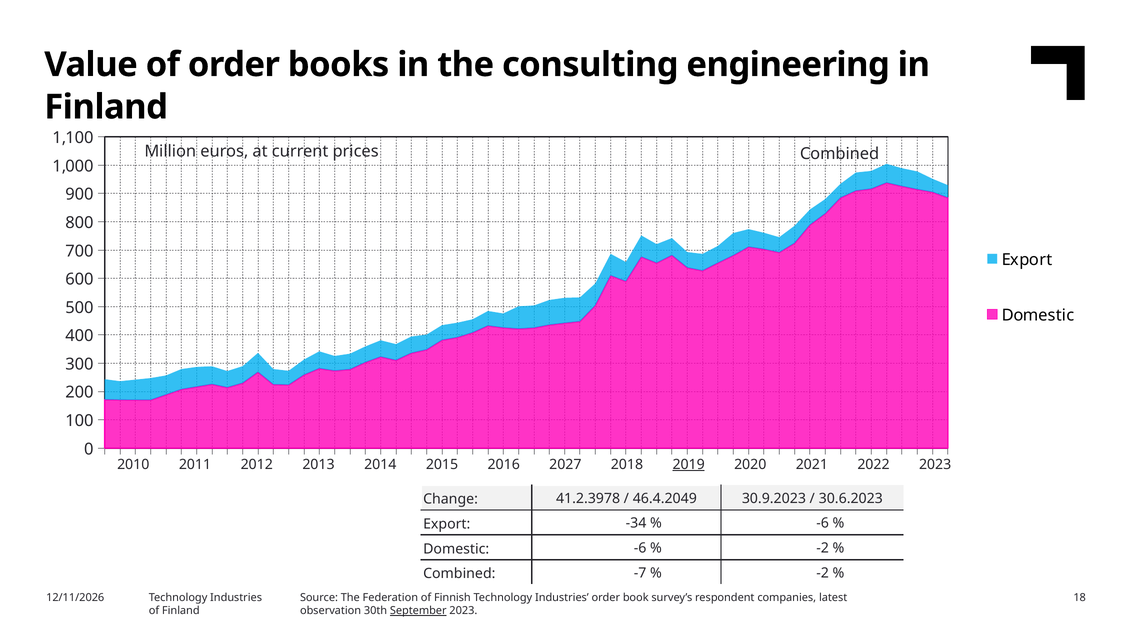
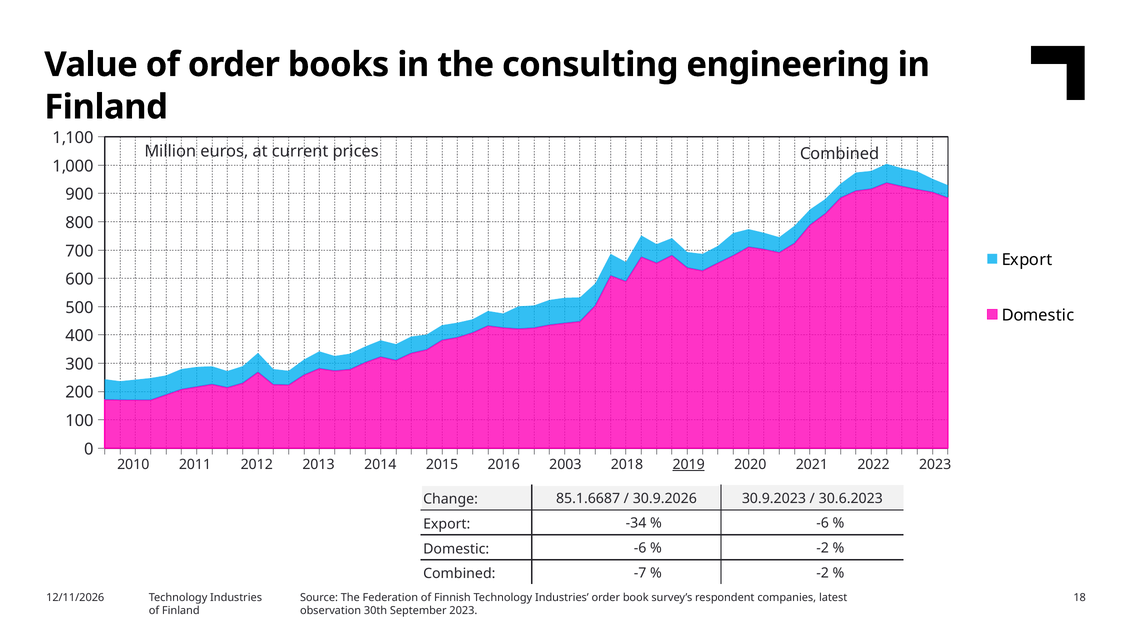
2027: 2027 -> 2003
41.2.3978: 41.2.3978 -> 85.1.6687
46.4.2049: 46.4.2049 -> 30.9.2026
September underline: present -> none
